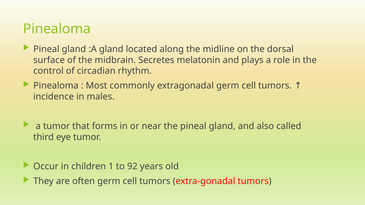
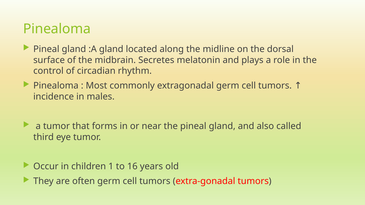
92: 92 -> 16
